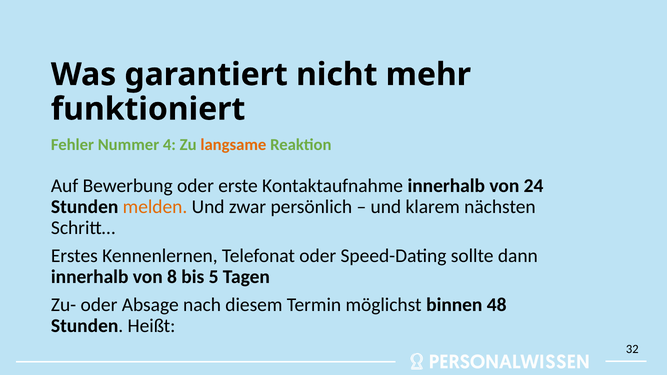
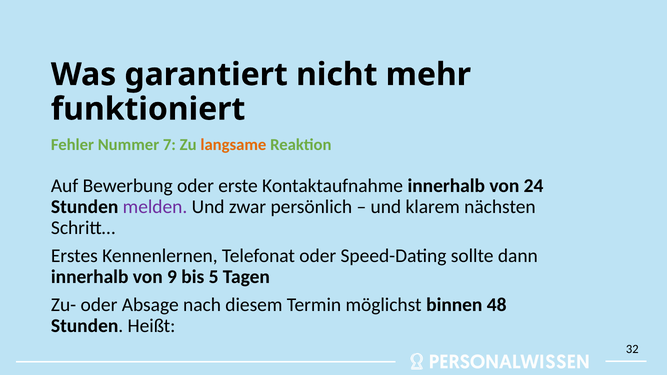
4: 4 -> 7
melden colour: orange -> purple
8: 8 -> 9
